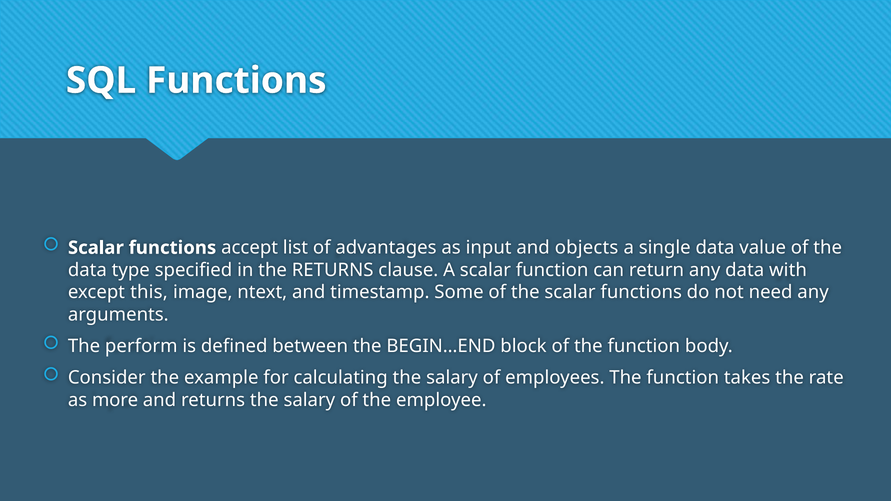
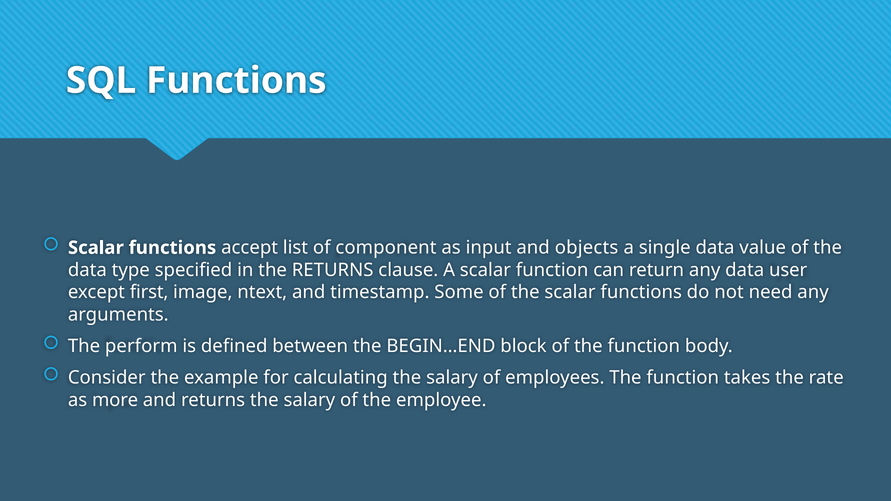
advantages: advantages -> component
with: with -> user
this: this -> first
